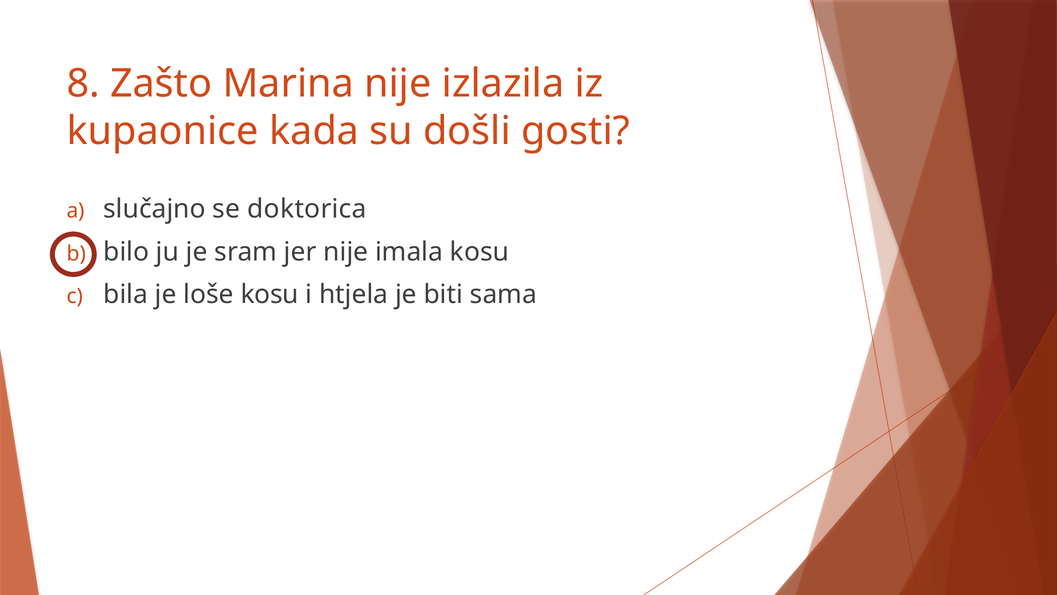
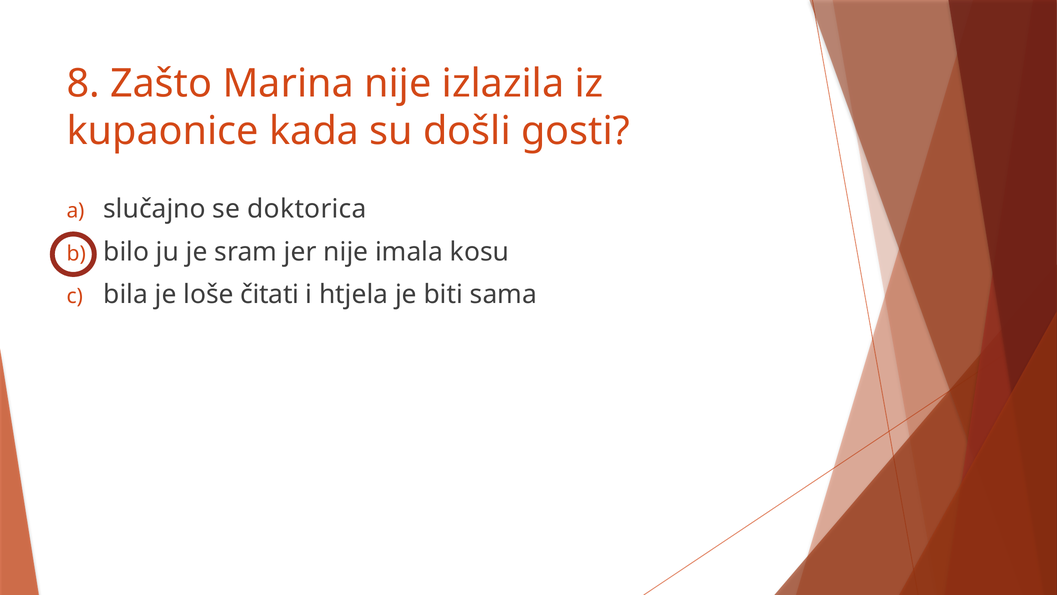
loše kosu: kosu -> čitati
